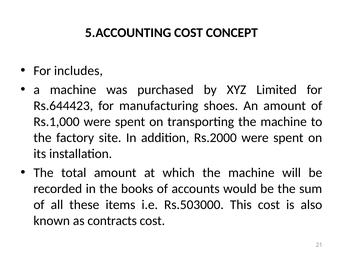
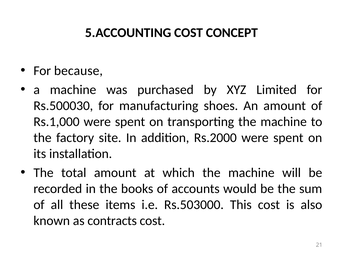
includes: includes -> because
Rs.644423: Rs.644423 -> Rs.500030
